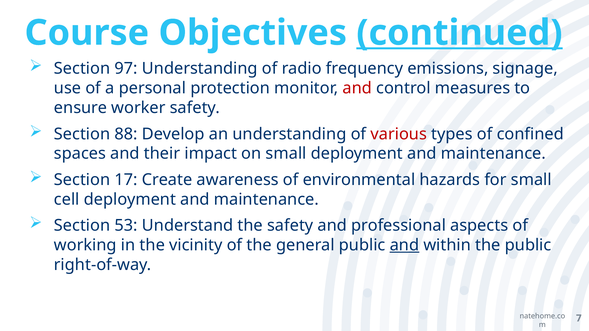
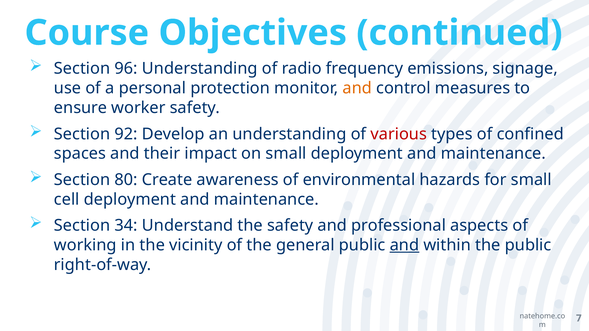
continued underline: present -> none
97: 97 -> 96
and at (357, 88) colour: red -> orange
88: 88 -> 92
17: 17 -> 80
53: 53 -> 34
